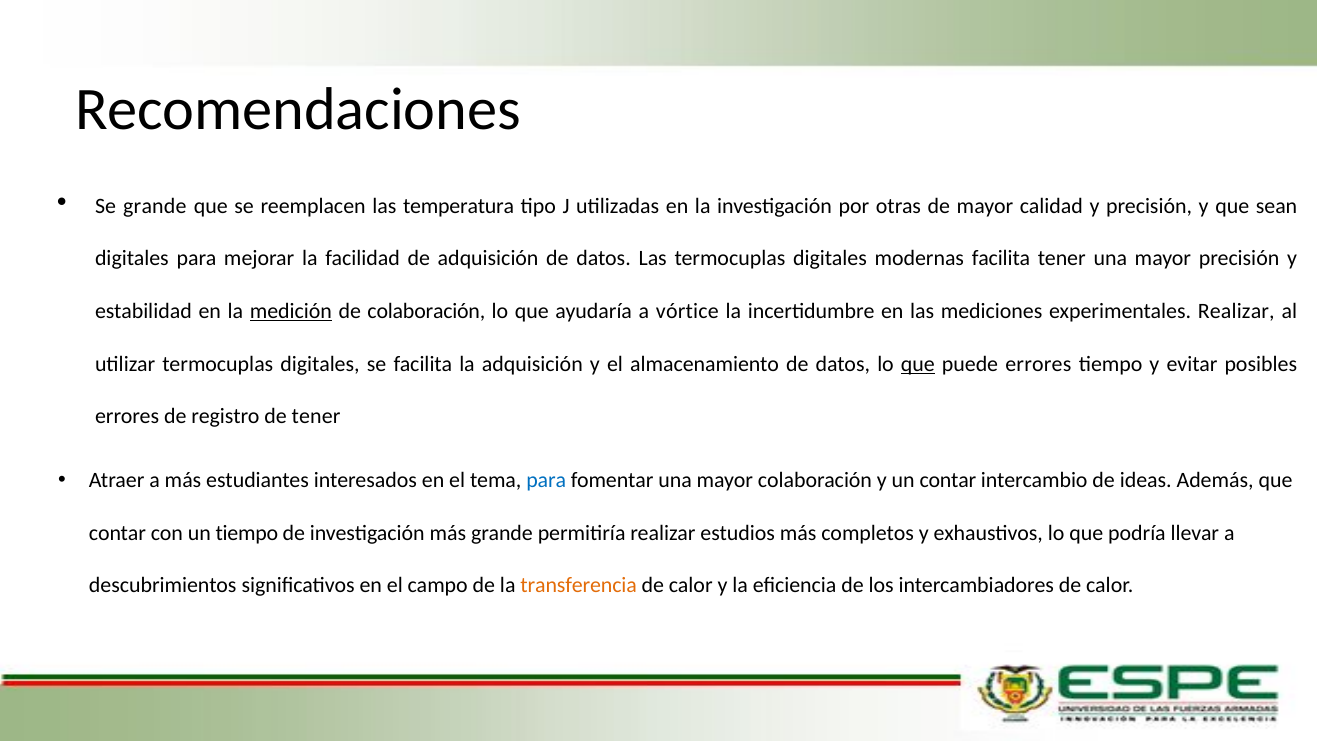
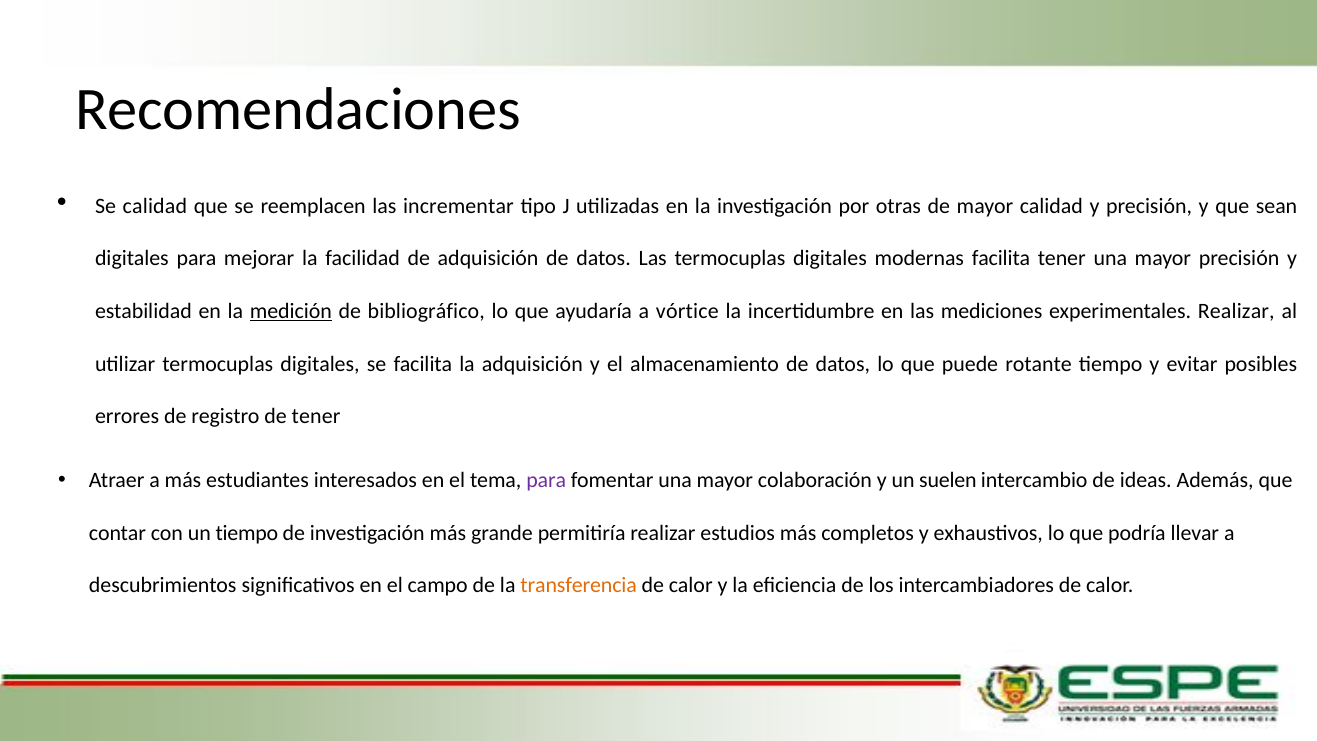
Se grande: grande -> calidad
temperatura: temperatura -> incrementar
de colaboración: colaboración -> bibliográfico
que at (918, 364) underline: present -> none
puede errores: errores -> rotante
para at (546, 480) colour: blue -> purple
un contar: contar -> suelen
